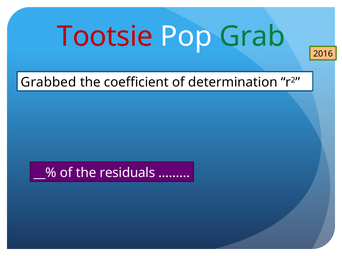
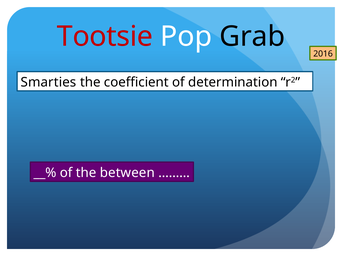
Grab colour: green -> black
Grabbed: Grabbed -> Smarties
residuals: residuals -> between
